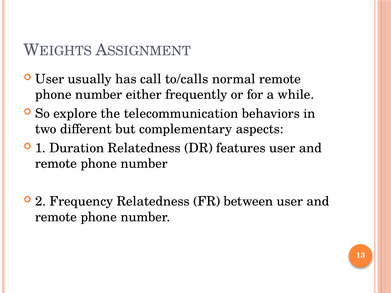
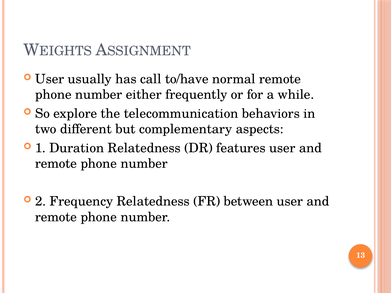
to/calls: to/calls -> to/have
